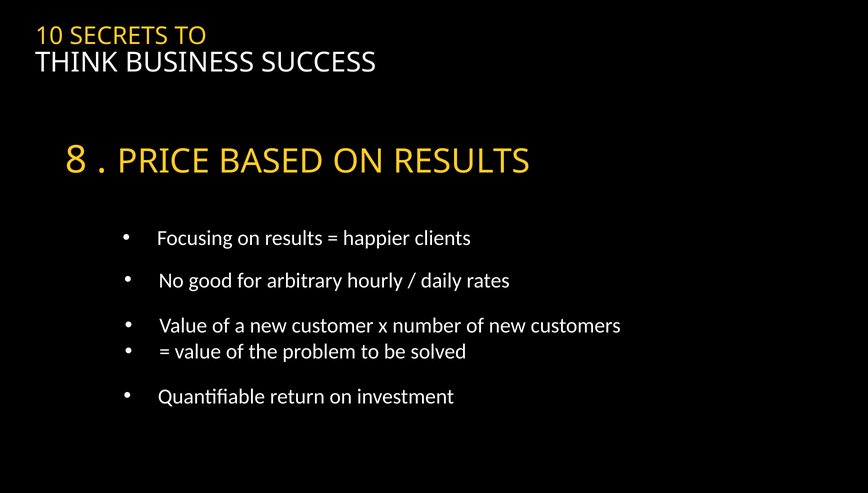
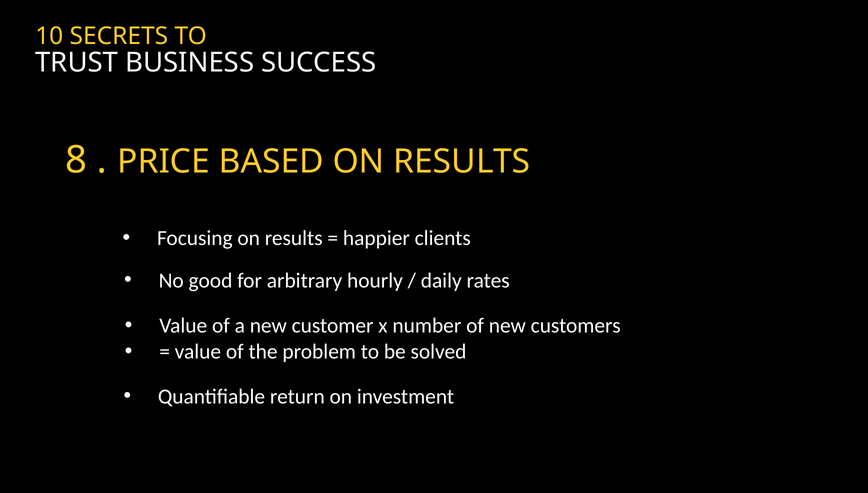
THINK: THINK -> TRUST
